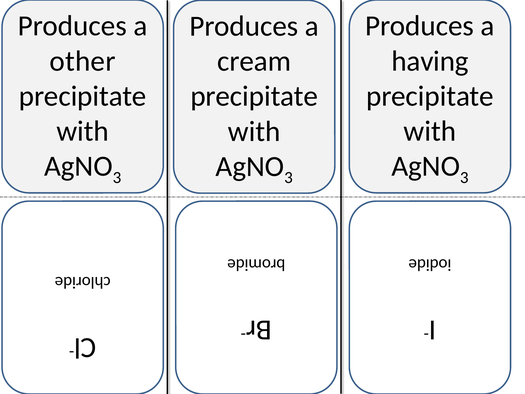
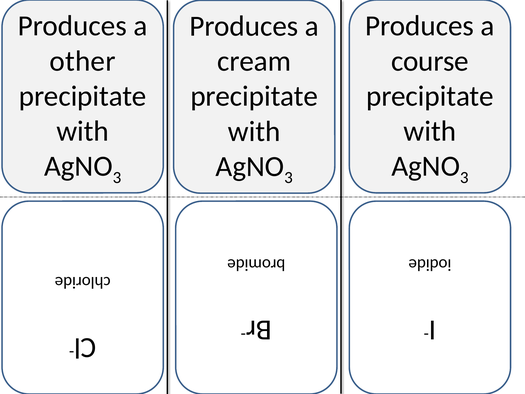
having: having -> course
